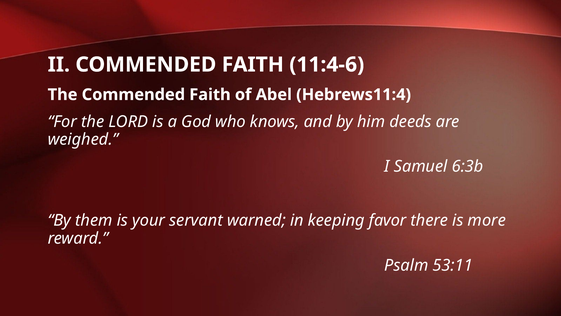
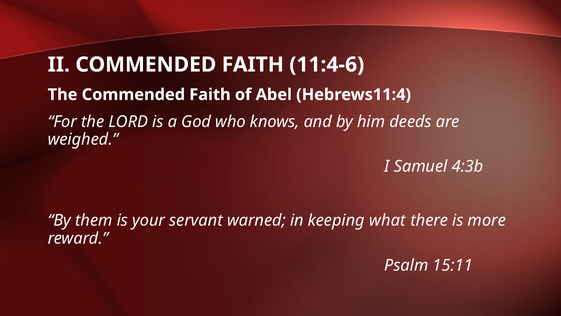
6:3b: 6:3b -> 4:3b
favor: favor -> what
53:11: 53:11 -> 15:11
